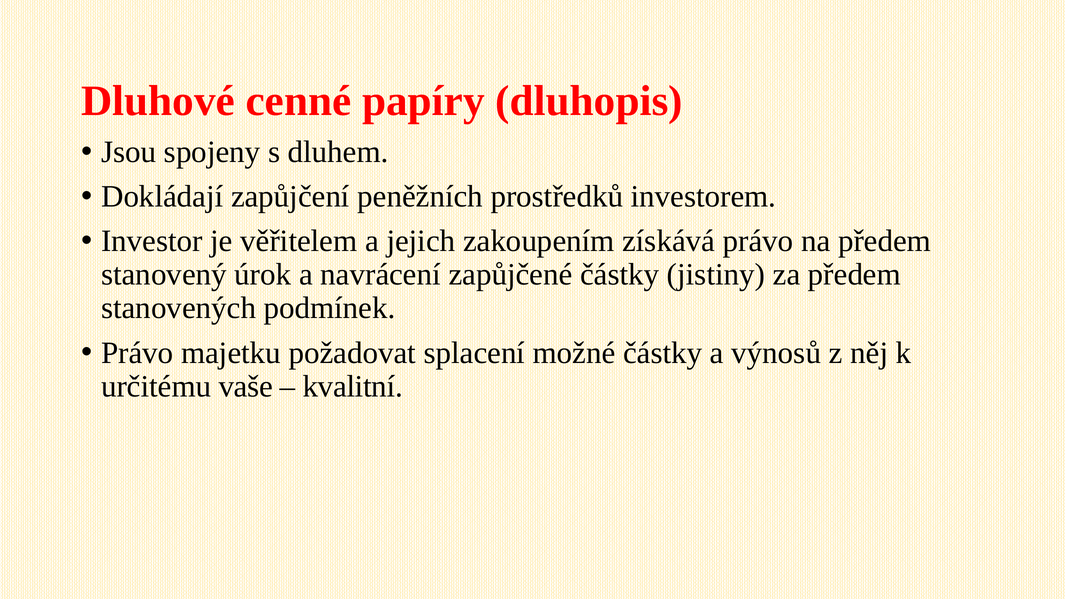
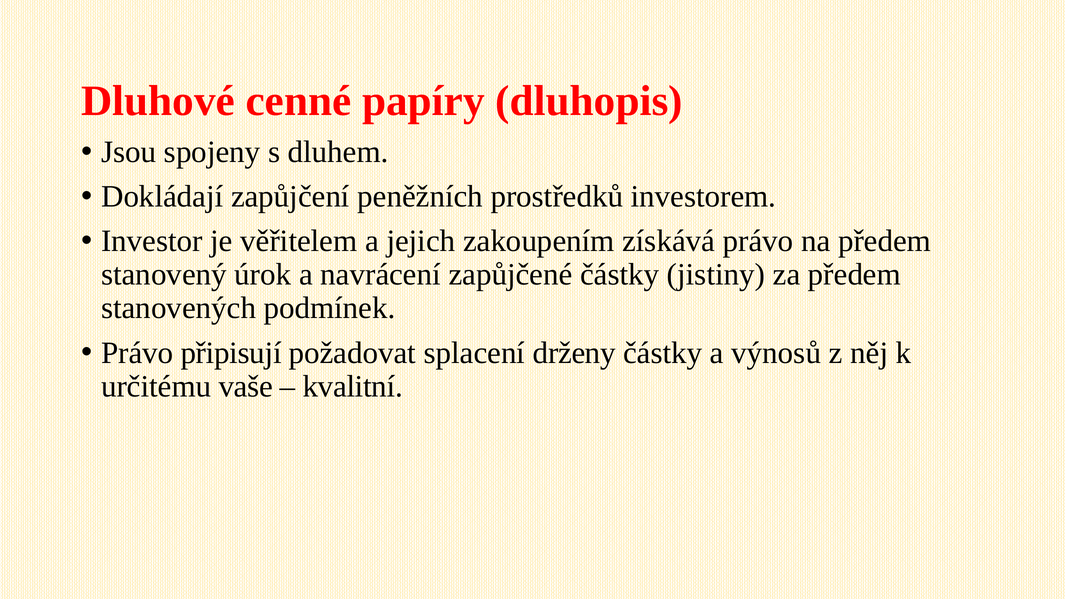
majetku: majetku -> připisují
možné: možné -> drženy
